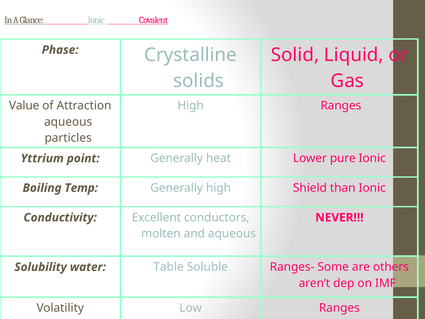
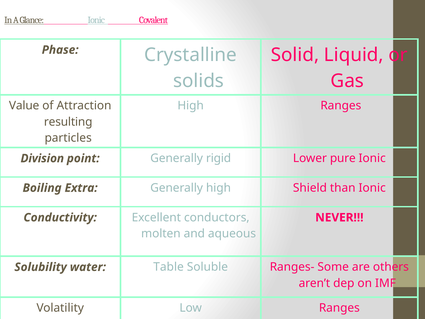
aqueous at (68, 122): aqueous -> resulting
Yttrium: Yttrium -> Division
heat: heat -> rigid
Temp: Temp -> Extra
